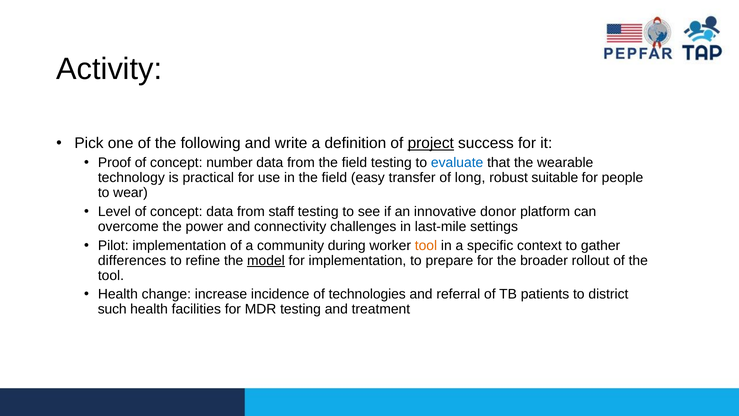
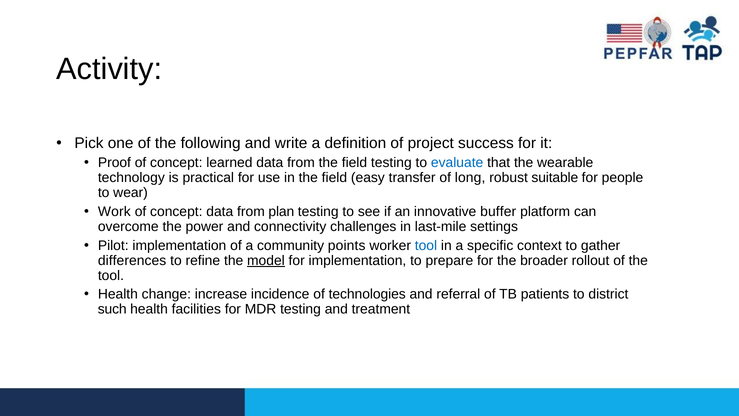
project underline: present -> none
number: number -> learned
Level: Level -> Work
staff: staff -> plan
donor: donor -> buffer
during: during -> points
tool at (426, 245) colour: orange -> blue
